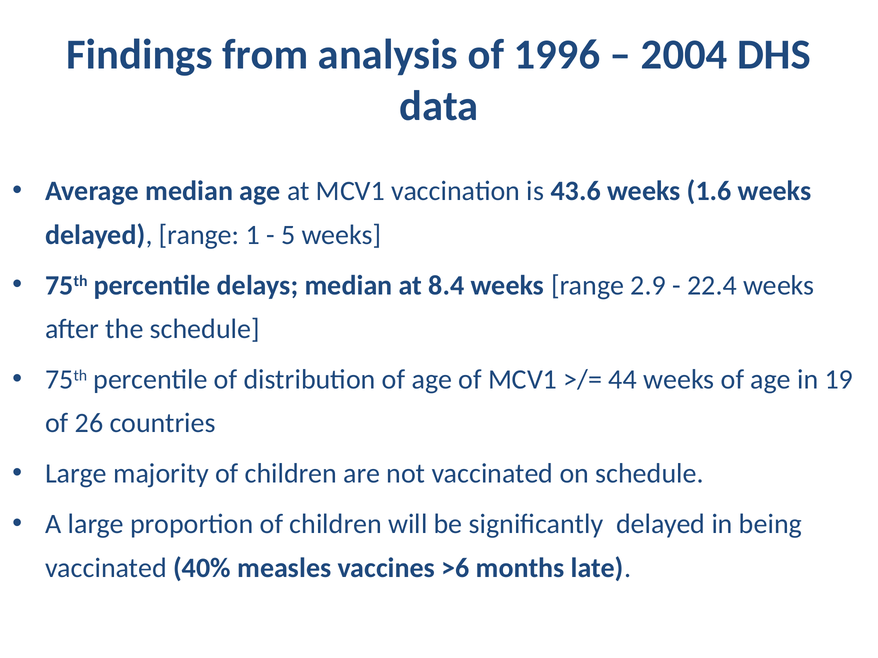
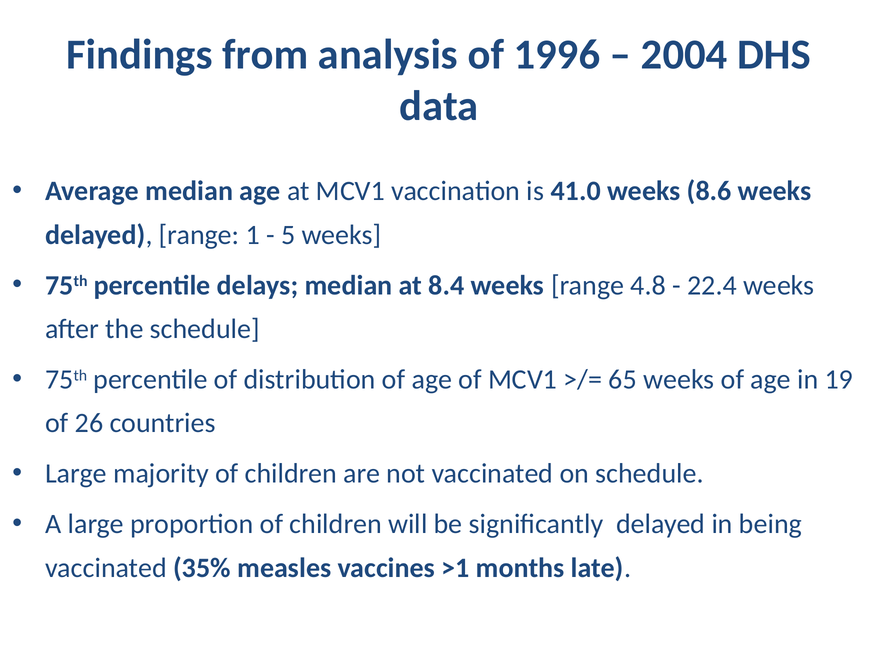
43.6: 43.6 -> 41.0
1.6: 1.6 -> 8.6
2.9: 2.9 -> 4.8
44: 44 -> 65
40%: 40% -> 35%
>6: >6 -> >1
